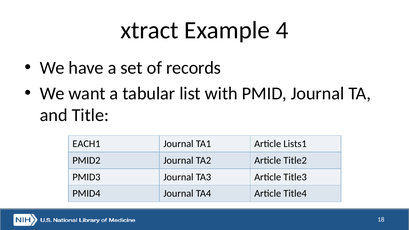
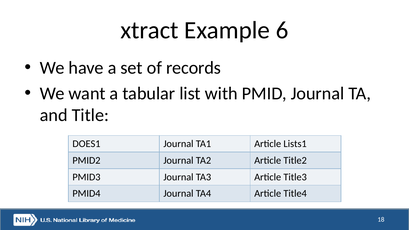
4: 4 -> 6
EACH1: EACH1 -> DOES1
